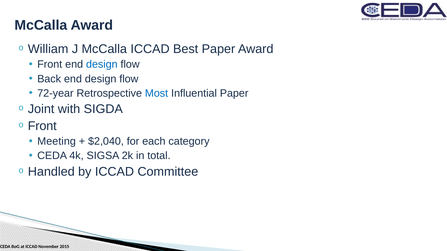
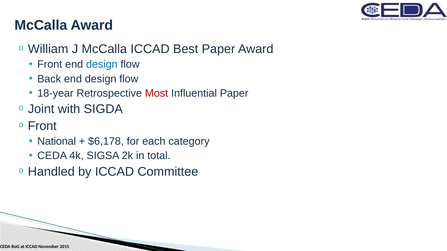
72-year: 72-year -> 18-year
Most colour: blue -> red
Meeting: Meeting -> National
$2,040: $2,040 -> $6,178
